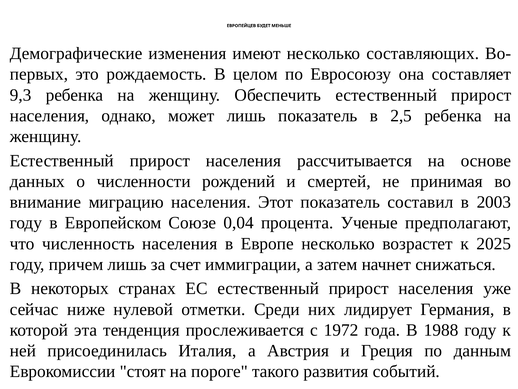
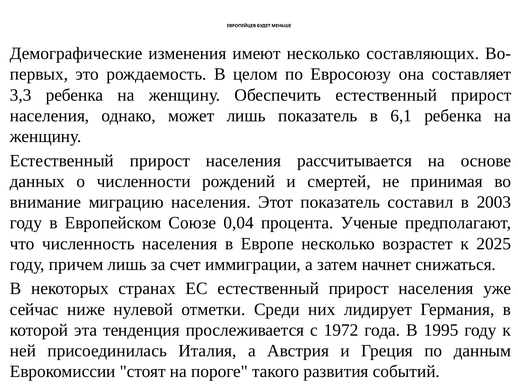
9,3: 9,3 -> 3,3
2,5: 2,5 -> 6,1
1988: 1988 -> 1995
